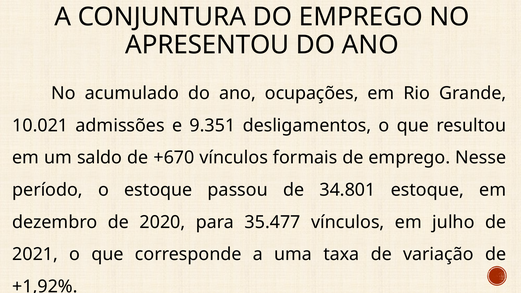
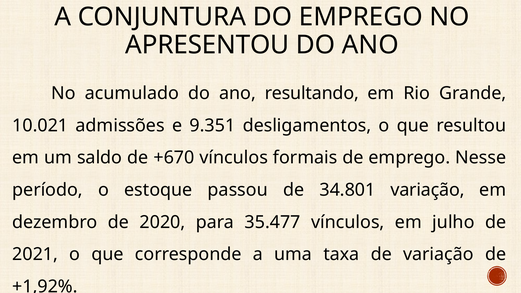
ocupações: ocupações -> resultando
34.801 estoque: estoque -> variação
